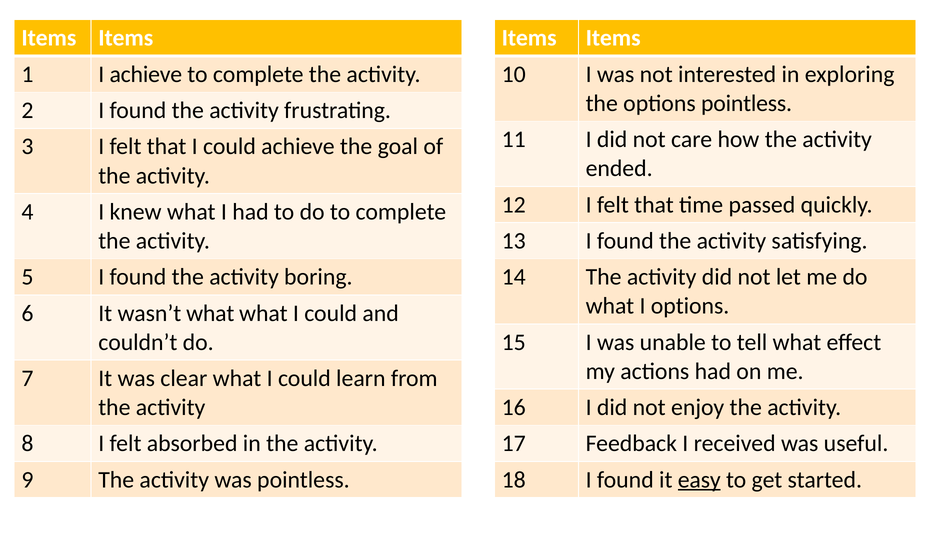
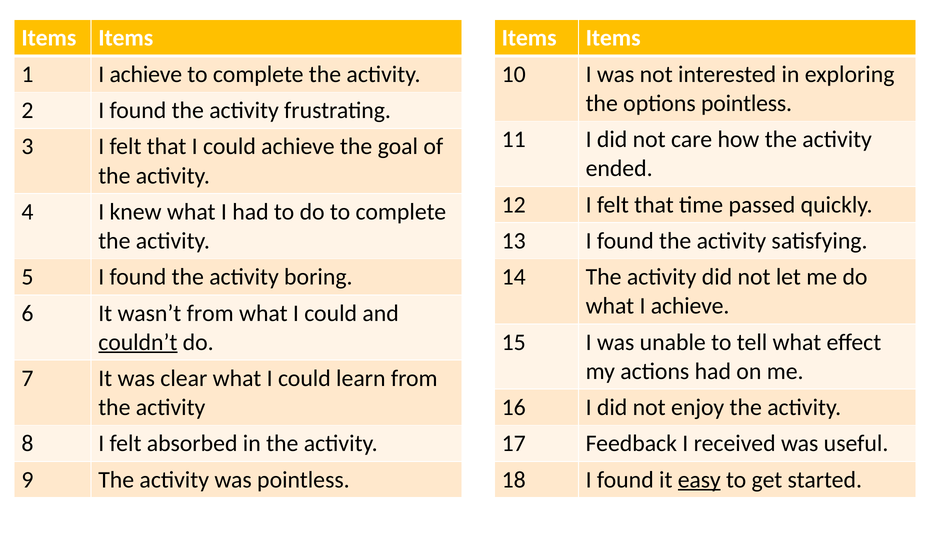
what I options: options -> achieve
wasn’t what: what -> from
couldn’t underline: none -> present
